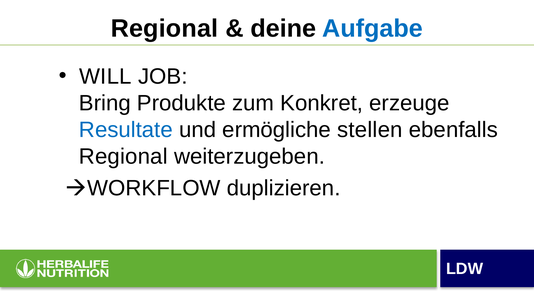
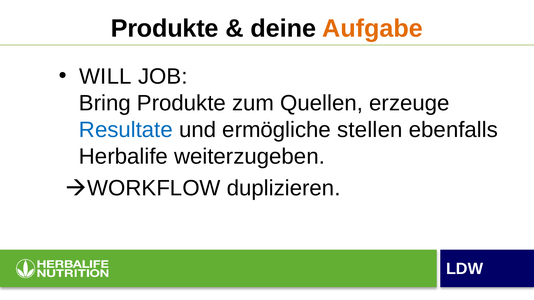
Regional at (164, 29): Regional -> Produkte
Aufgabe colour: blue -> orange
Konkret: Konkret -> Quellen
Regional at (123, 157): Regional -> Herbalife
